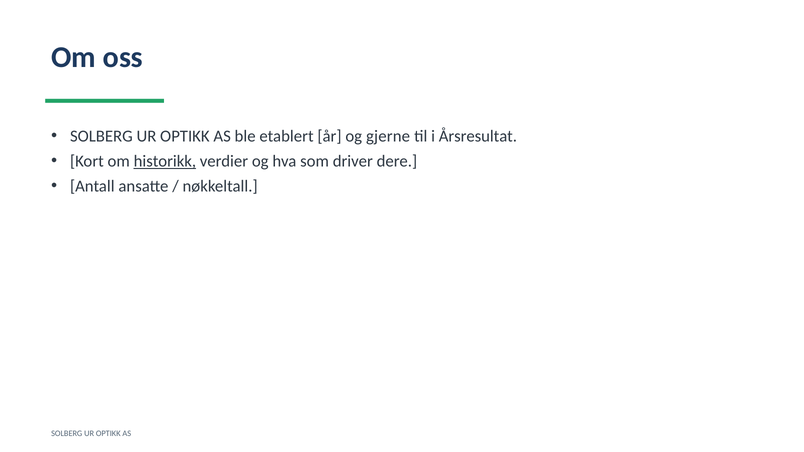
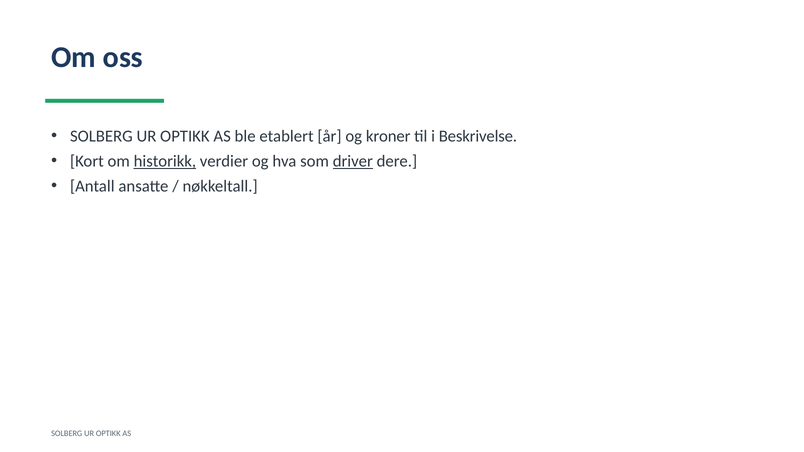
gjerne: gjerne -> kroner
Årsresultat: Årsresultat -> Beskrivelse
driver underline: none -> present
